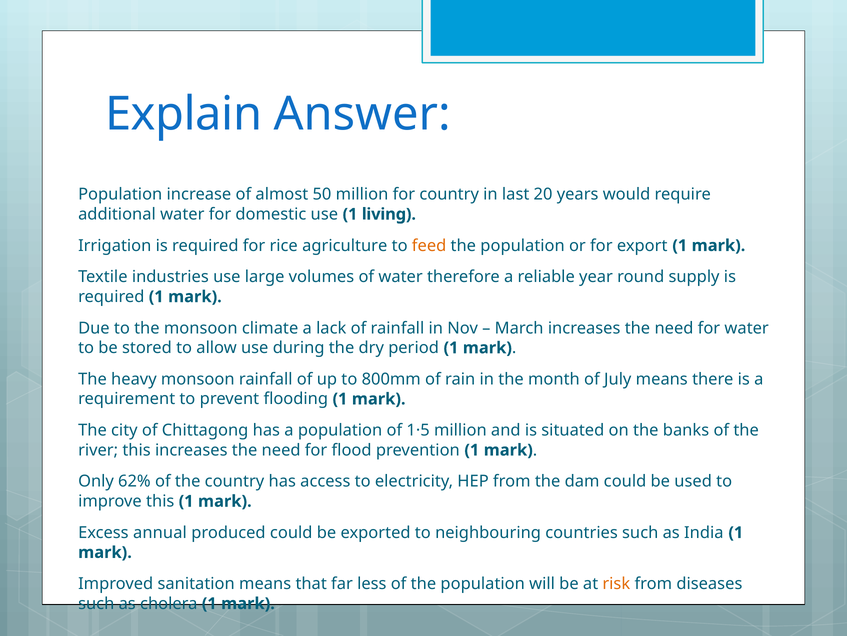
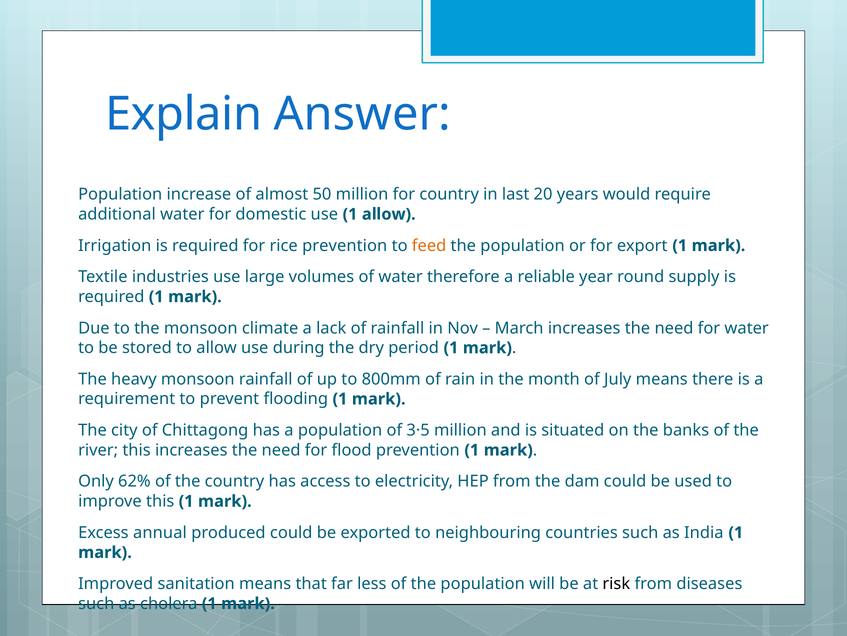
1 living: living -> allow
rice agriculture: agriculture -> prevention
1·5: 1·5 -> 3·5
risk colour: orange -> black
